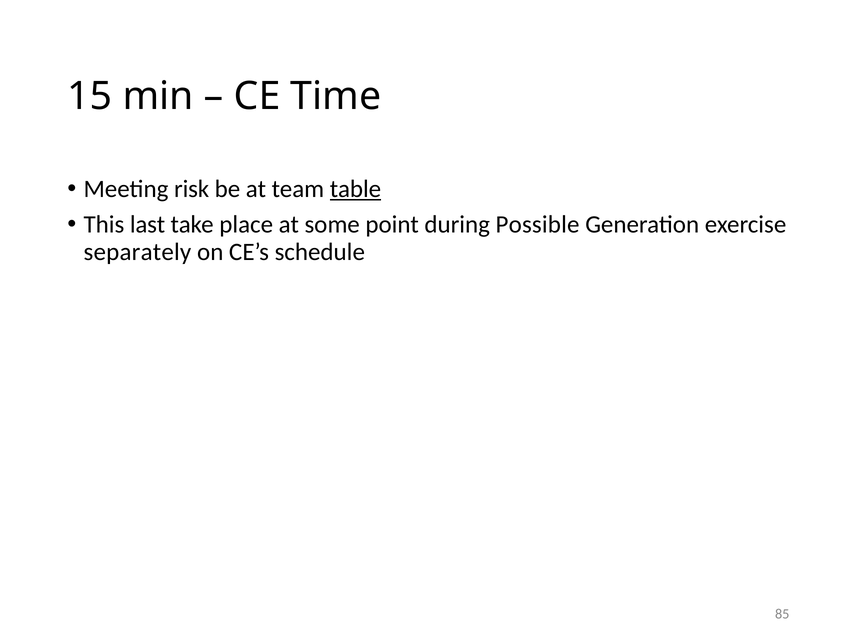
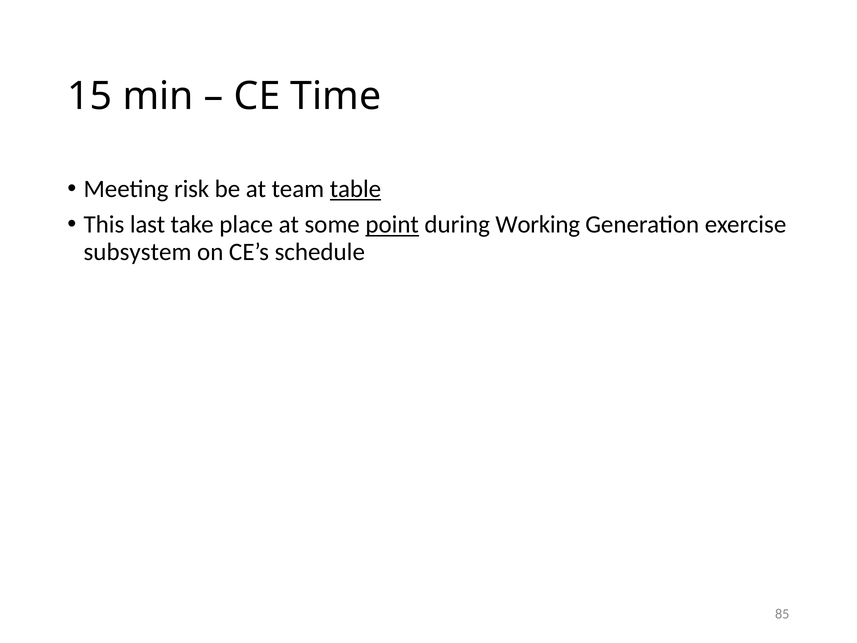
point underline: none -> present
Possible: Possible -> Working
separately: separately -> subsystem
